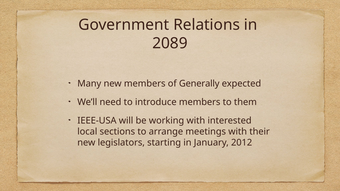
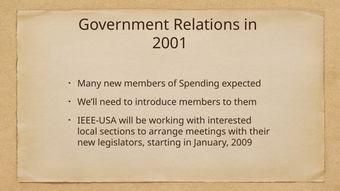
2089: 2089 -> 2001
Generally: Generally -> Spending
2012: 2012 -> 2009
